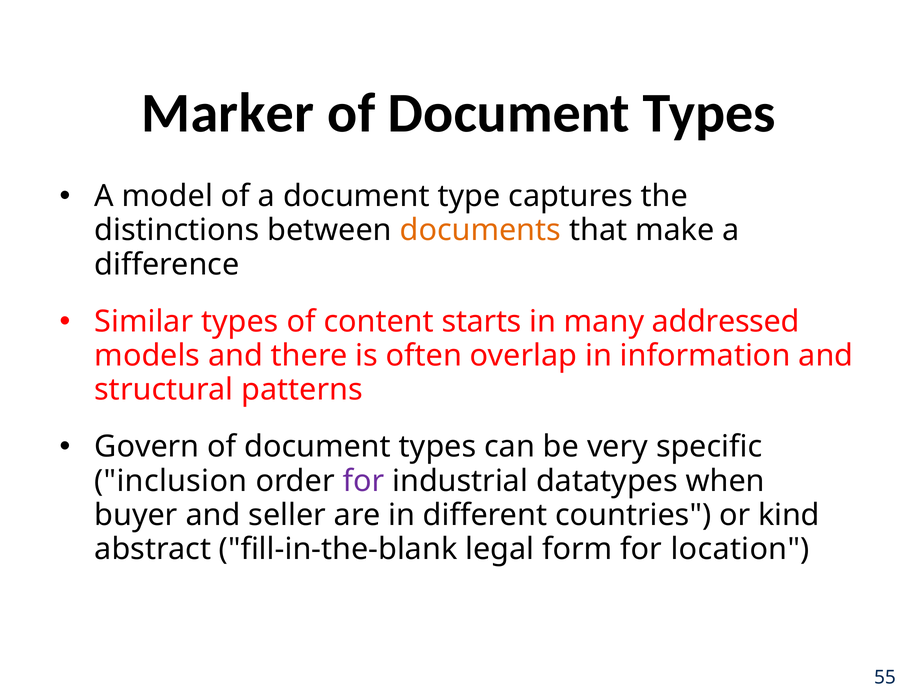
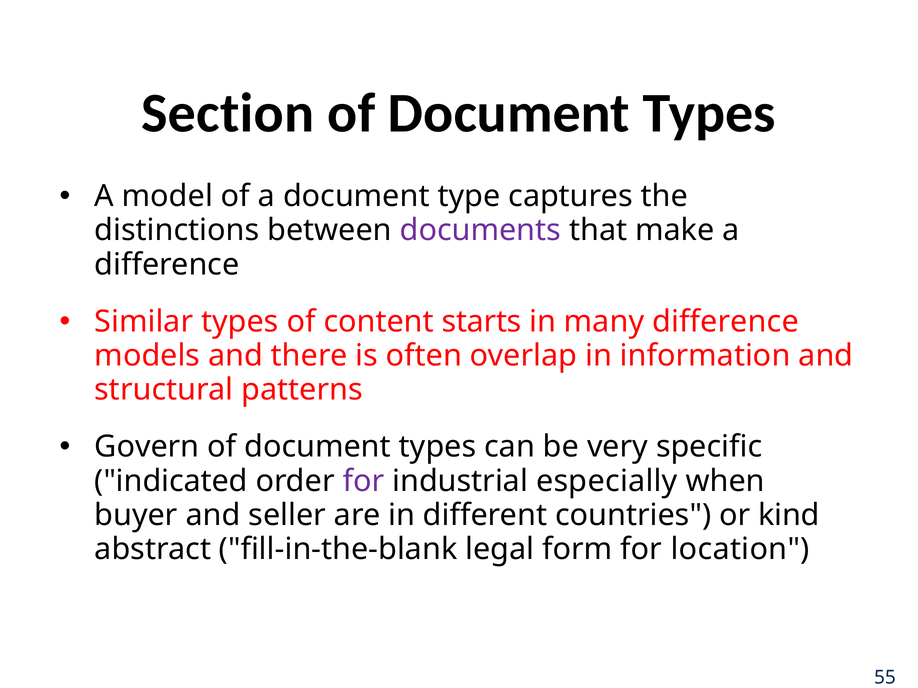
Marker: Marker -> Section
documents colour: orange -> purple
many addressed: addressed -> difference
inclusion: inclusion -> indicated
datatypes: datatypes -> especially
